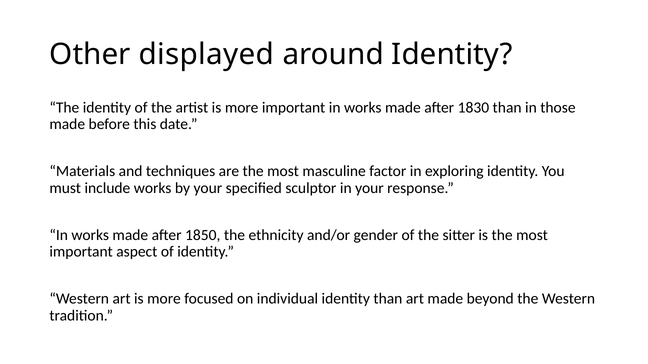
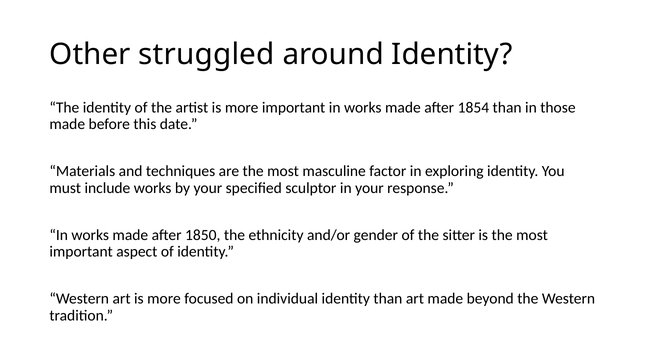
displayed: displayed -> struggled
1830: 1830 -> 1854
